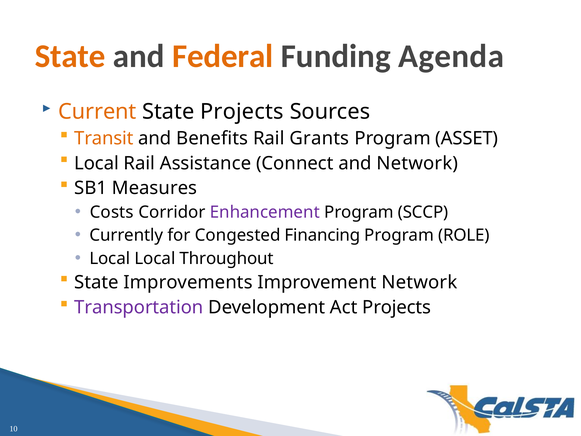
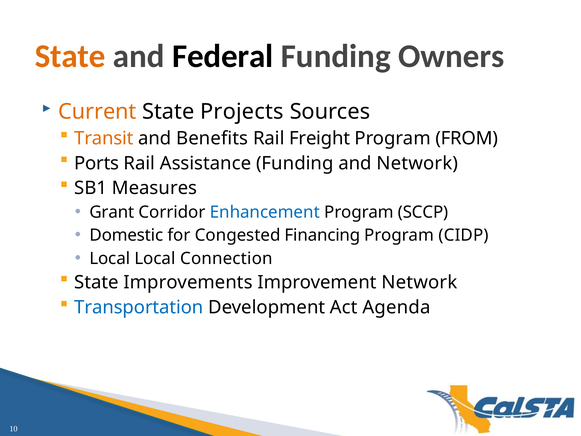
Federal colour: orange -> black
Agenda: Agenda -> Owners
Grants: Grants -> Freight
ASSET: ASSET -> FROM
Local at (97, 163): Local -> Ports
Assistance Connect: Connect -> Funding
Costs: Costs -> Grant
Enhancement colour: purple -> blue
Currently: Currently -> Domestic
ROLE: ROLE -> CIDP
Throughout: Throughout -> Connection
Transportation colour: purple -> blue
Act Projects: Projects -> Agenda
